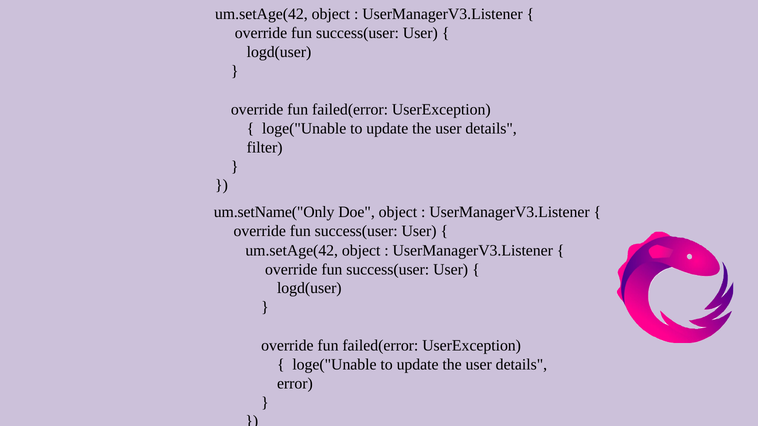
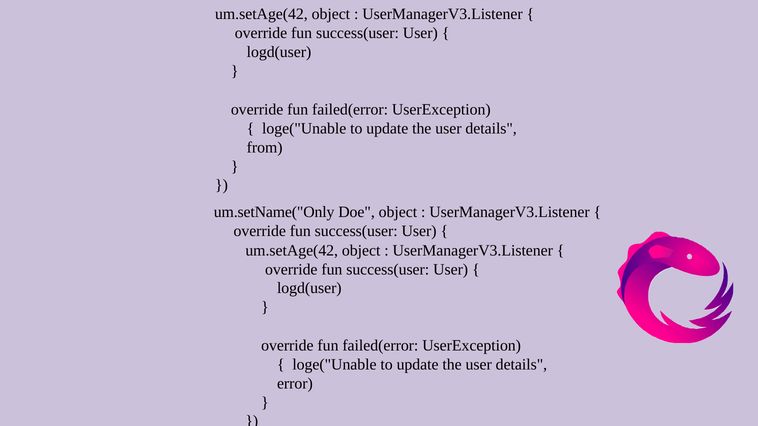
filter: filter -> from
